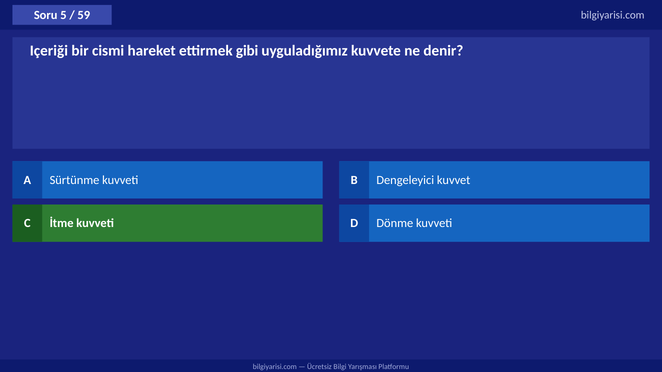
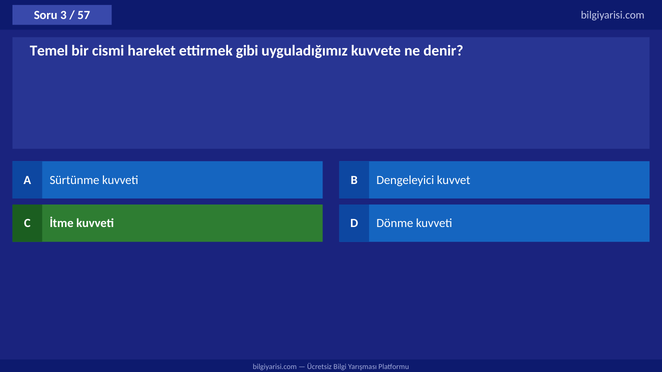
5: 5 -> 3
59: 59 -> 57
Içeriği: Içeriği -> Temel
